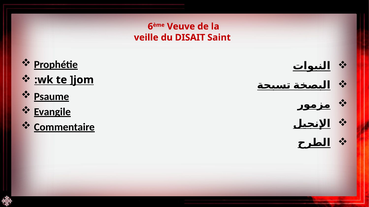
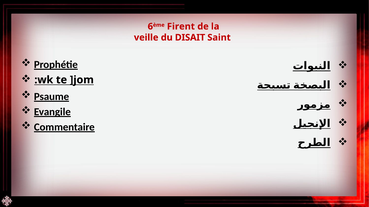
Veuve: Veuve -> Firent
